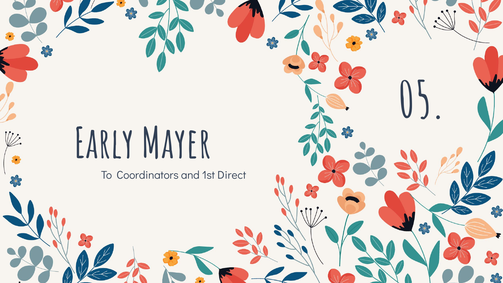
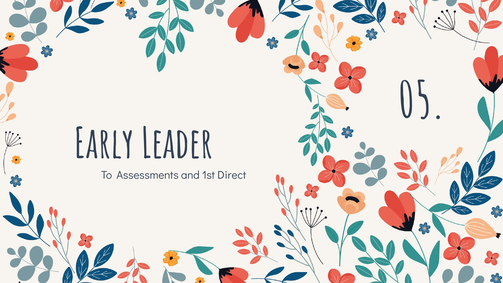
Mayer: Mayer -> Leader
Coordinators: Coordinators -> Assessments
